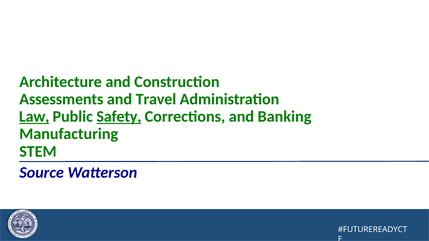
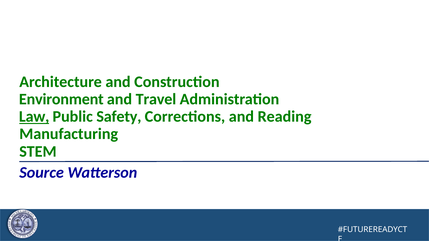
Assessments: Assessments -> Environment
Safety underline: present -> none
Banking: Banking -> Reading
